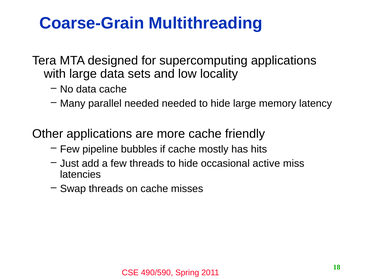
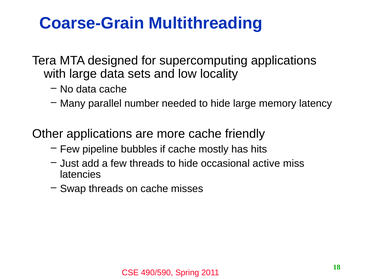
parallel needed: needed -> number
